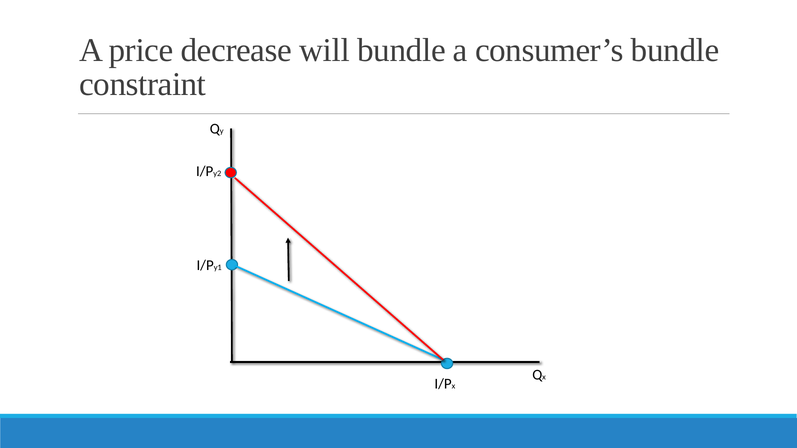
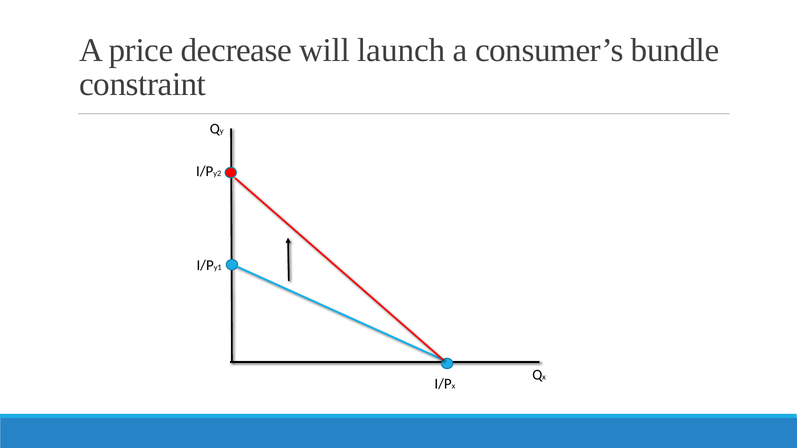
will bundle: bundle -> launch
